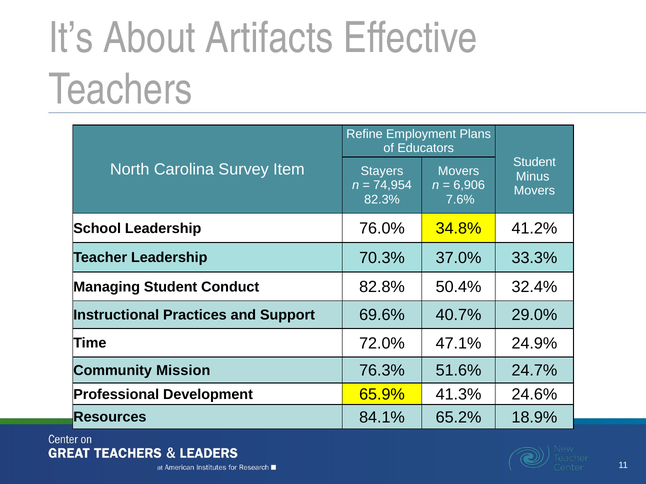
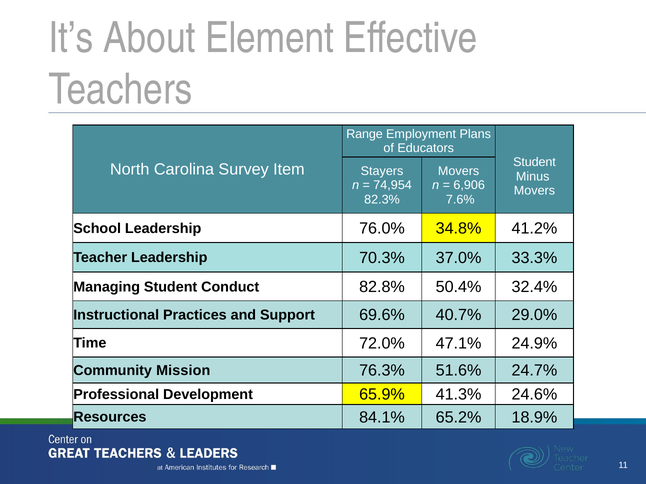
Artifacts: Artifacts -> Element
Refine: Refine -> Range
